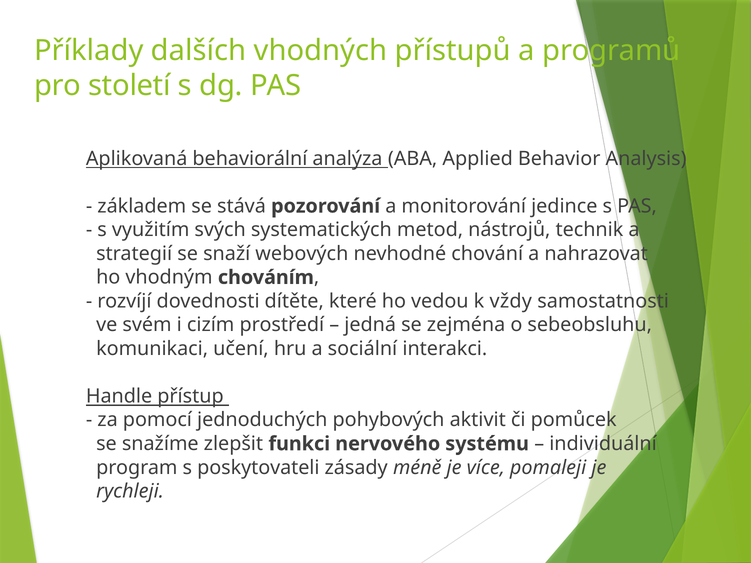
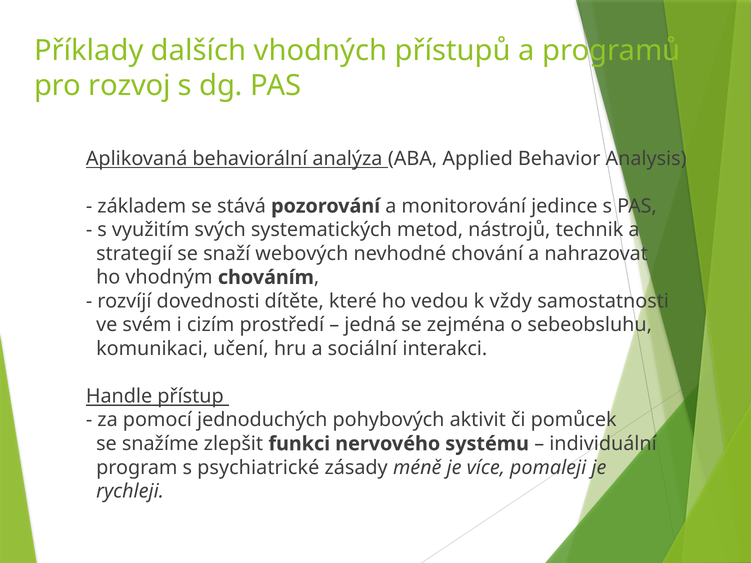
století: století -> rozvoj
poskytovateli: poskytovateli -> psychiatrické
